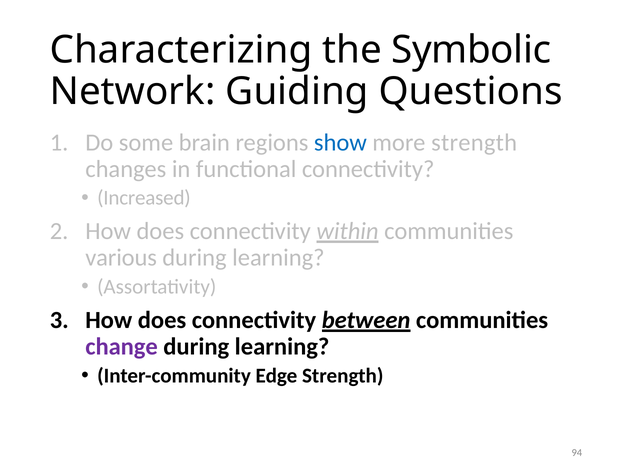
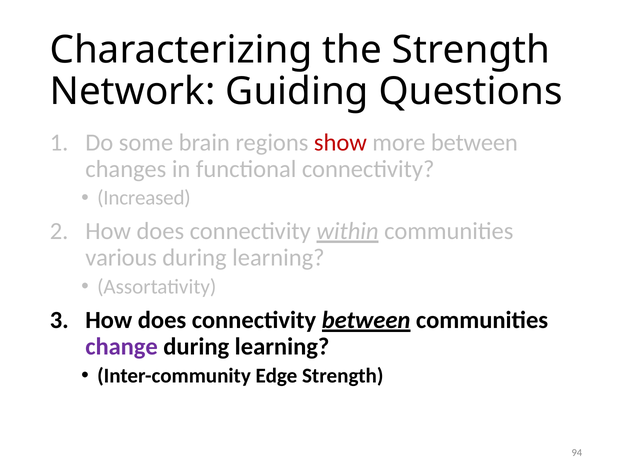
the Symbolic: Symbolic -> Strength
show colour: blue -> red
more strength: strength -> between
